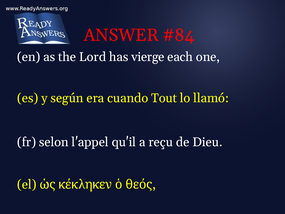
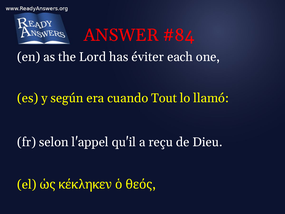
vierge: vierge -> éviter
